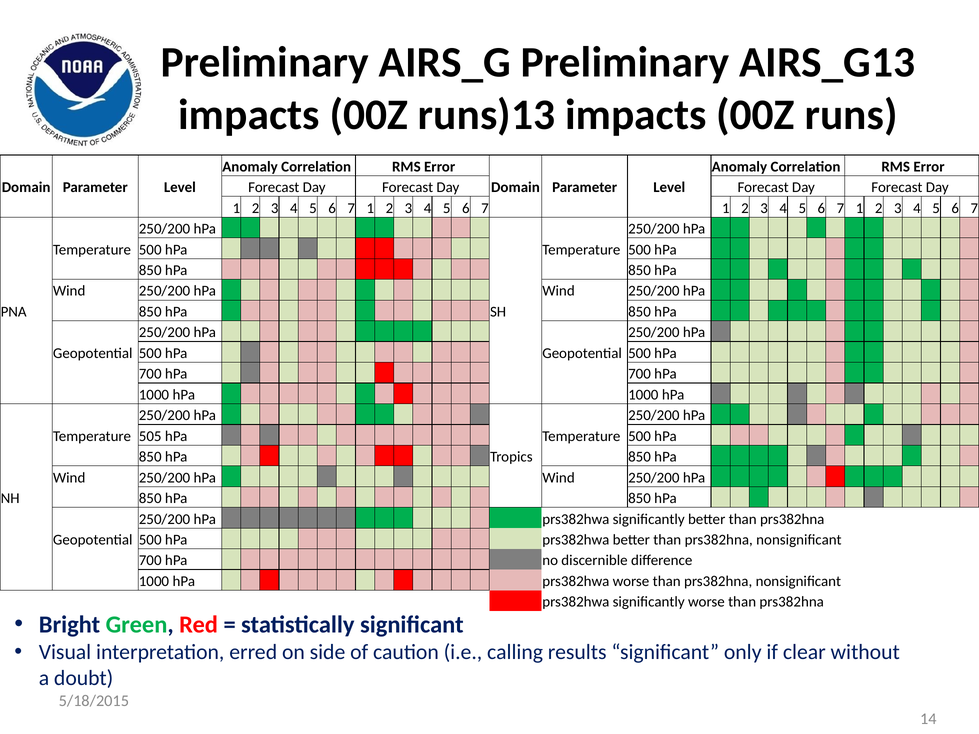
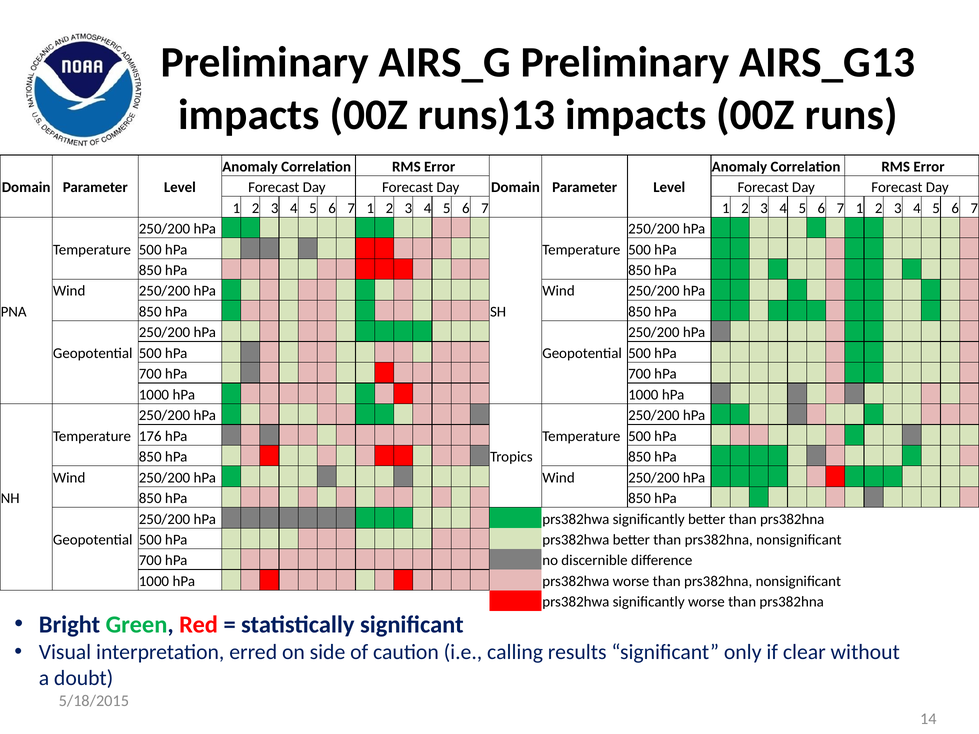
505: 505 -> 176
